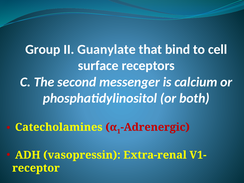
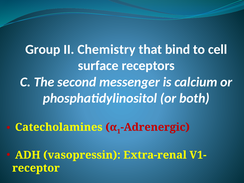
Guanylate: Guanylate -> Chemistry
